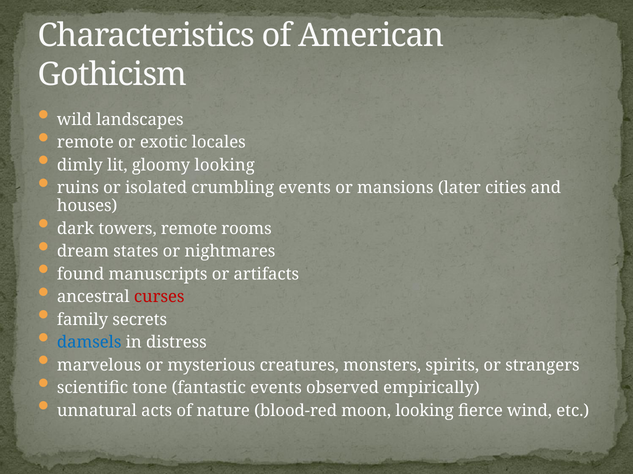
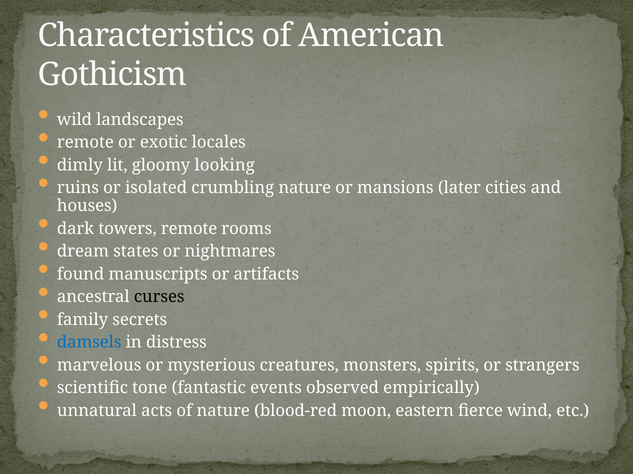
crumbling events: events -> nature
curses colour: red -> black
moon looking: looking -> eastern
